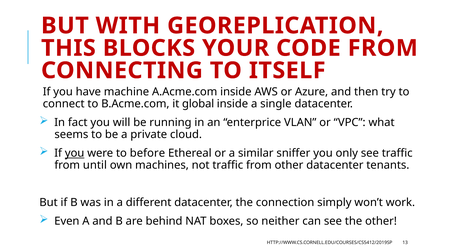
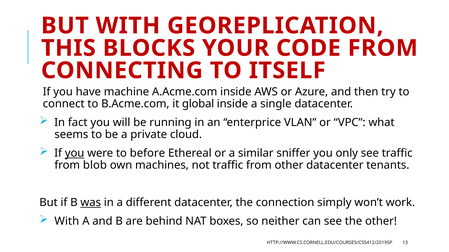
until: until -> blob
was underline: none -> present
Even at (67, 222): Even -> With
